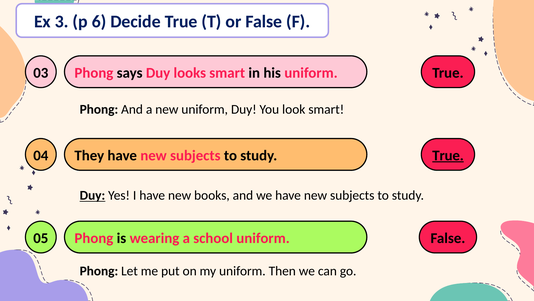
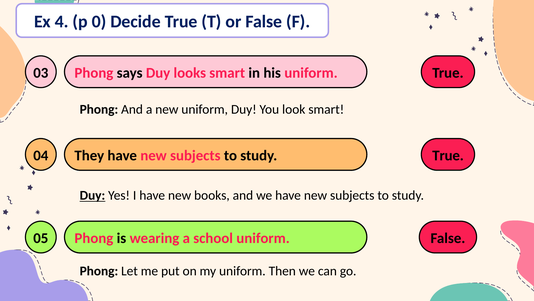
3: 3 -> 4
6: 6 -> 0
True at (448, 155) underline: present -> none
